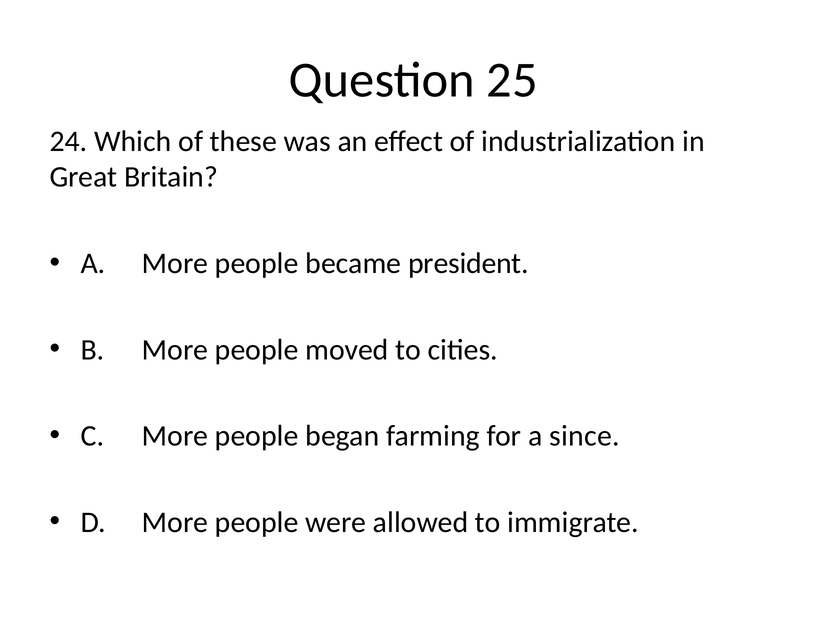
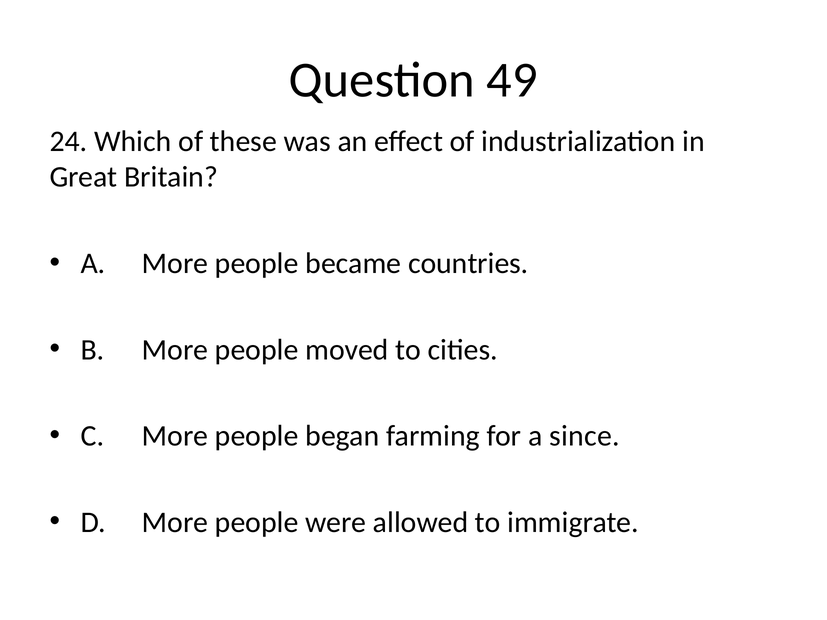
25: 25 -> 49
president: president -> countries
